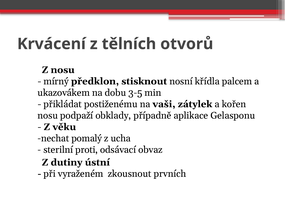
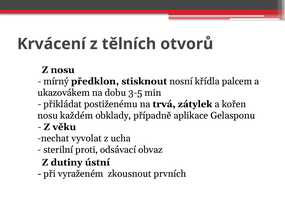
vaši: vaši -> trvá
podpaží: podpaží -> každém
pomalý: pomalý -> vyvolat
